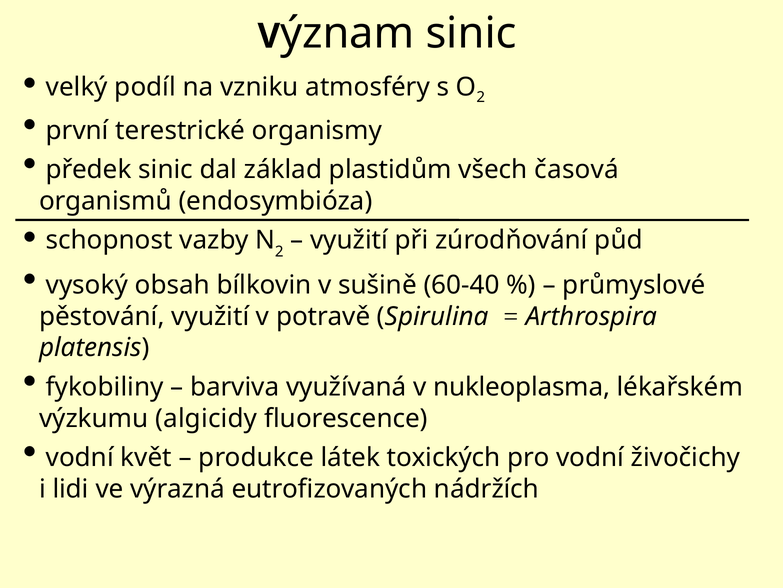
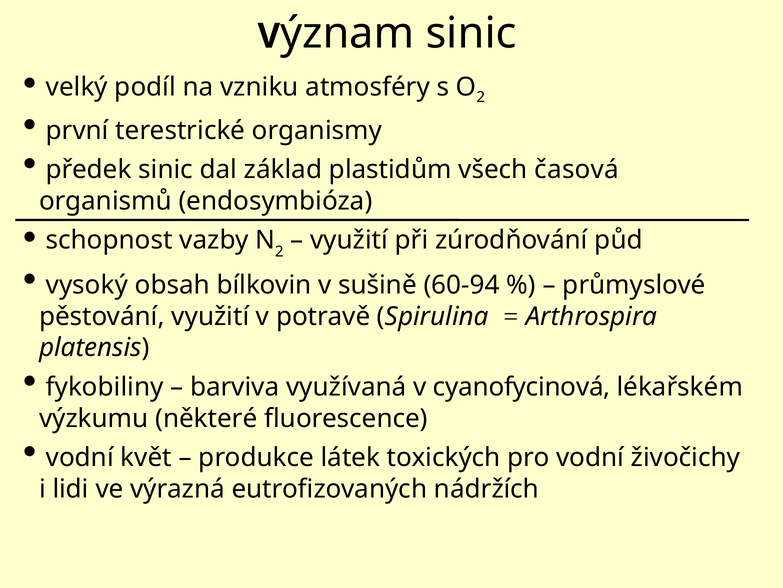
60-40: 60-40 -> 60-94
nukleoplasma: nukleoplasma -> cyanofycinová
algicidy: algicidy -> některé
